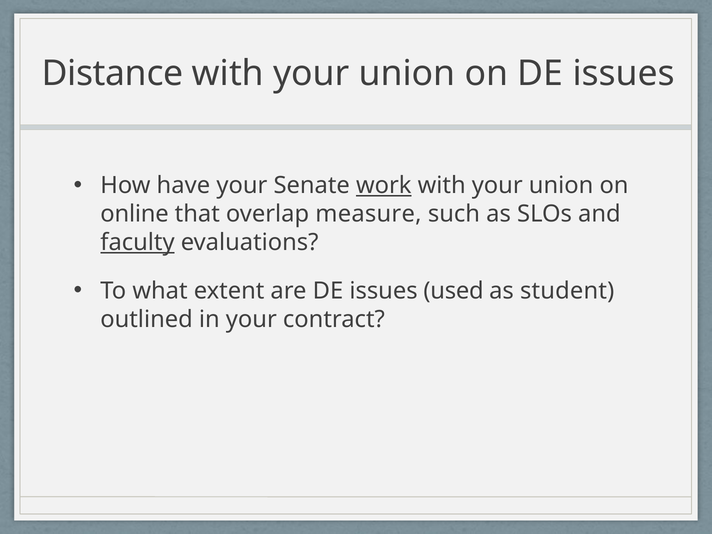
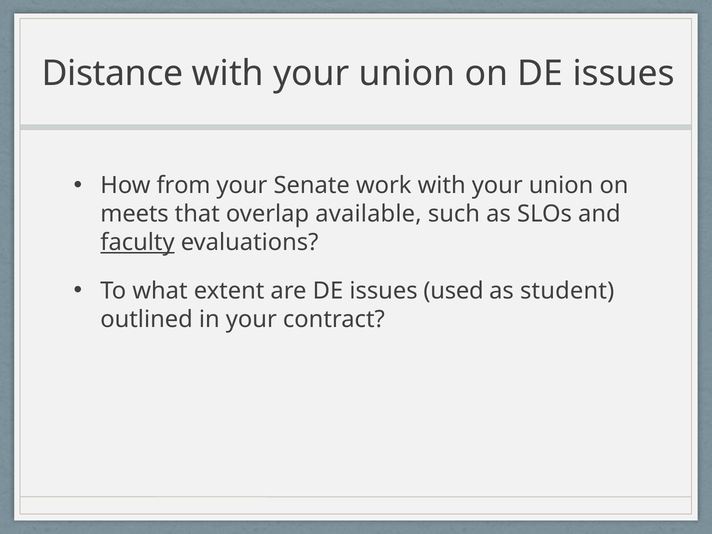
have: have -> from
work underline: present -> none
online: online -> meets
measure: measure -> available
